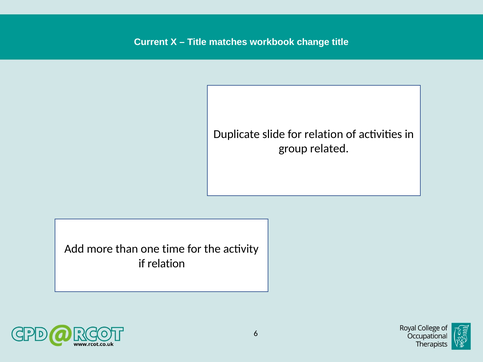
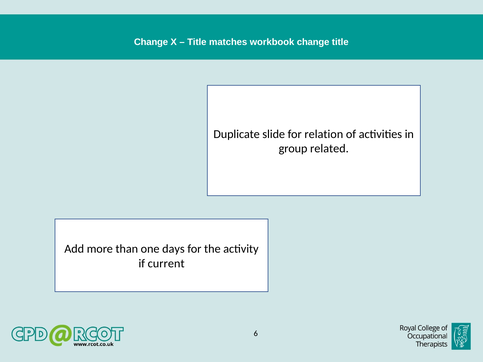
Current at (151, 42): Current -> Change
time: time -> days
if relation: relation -> current
